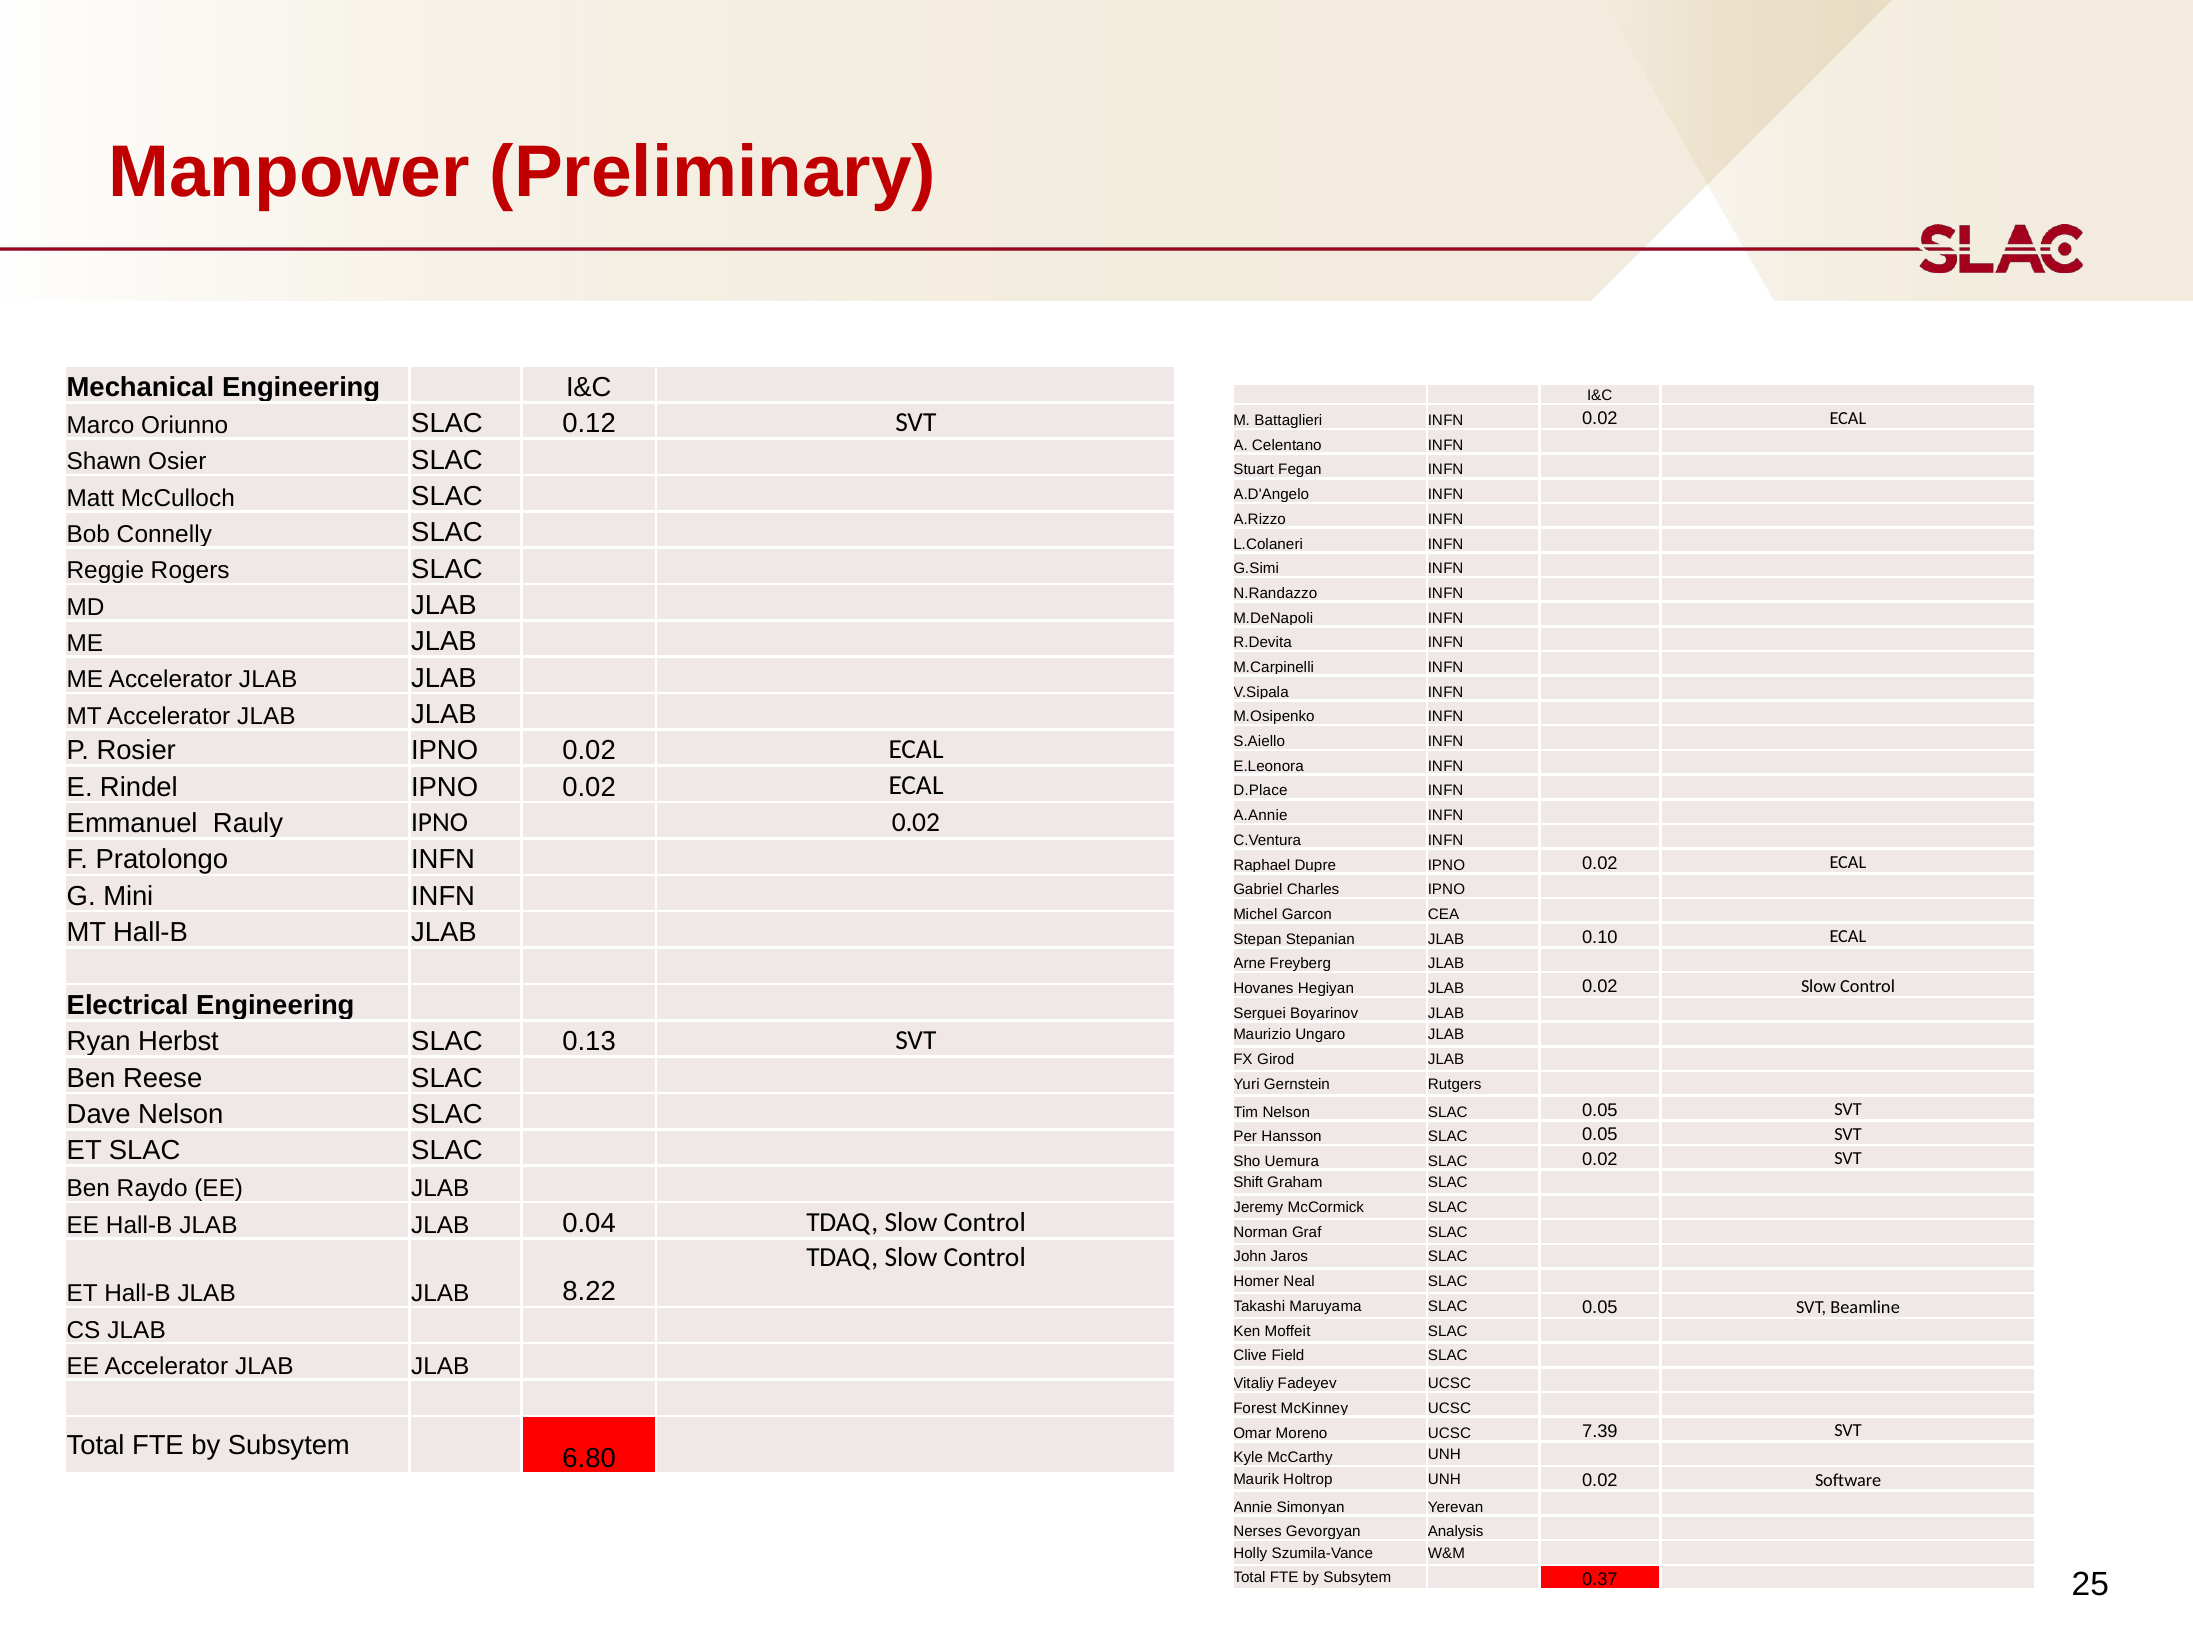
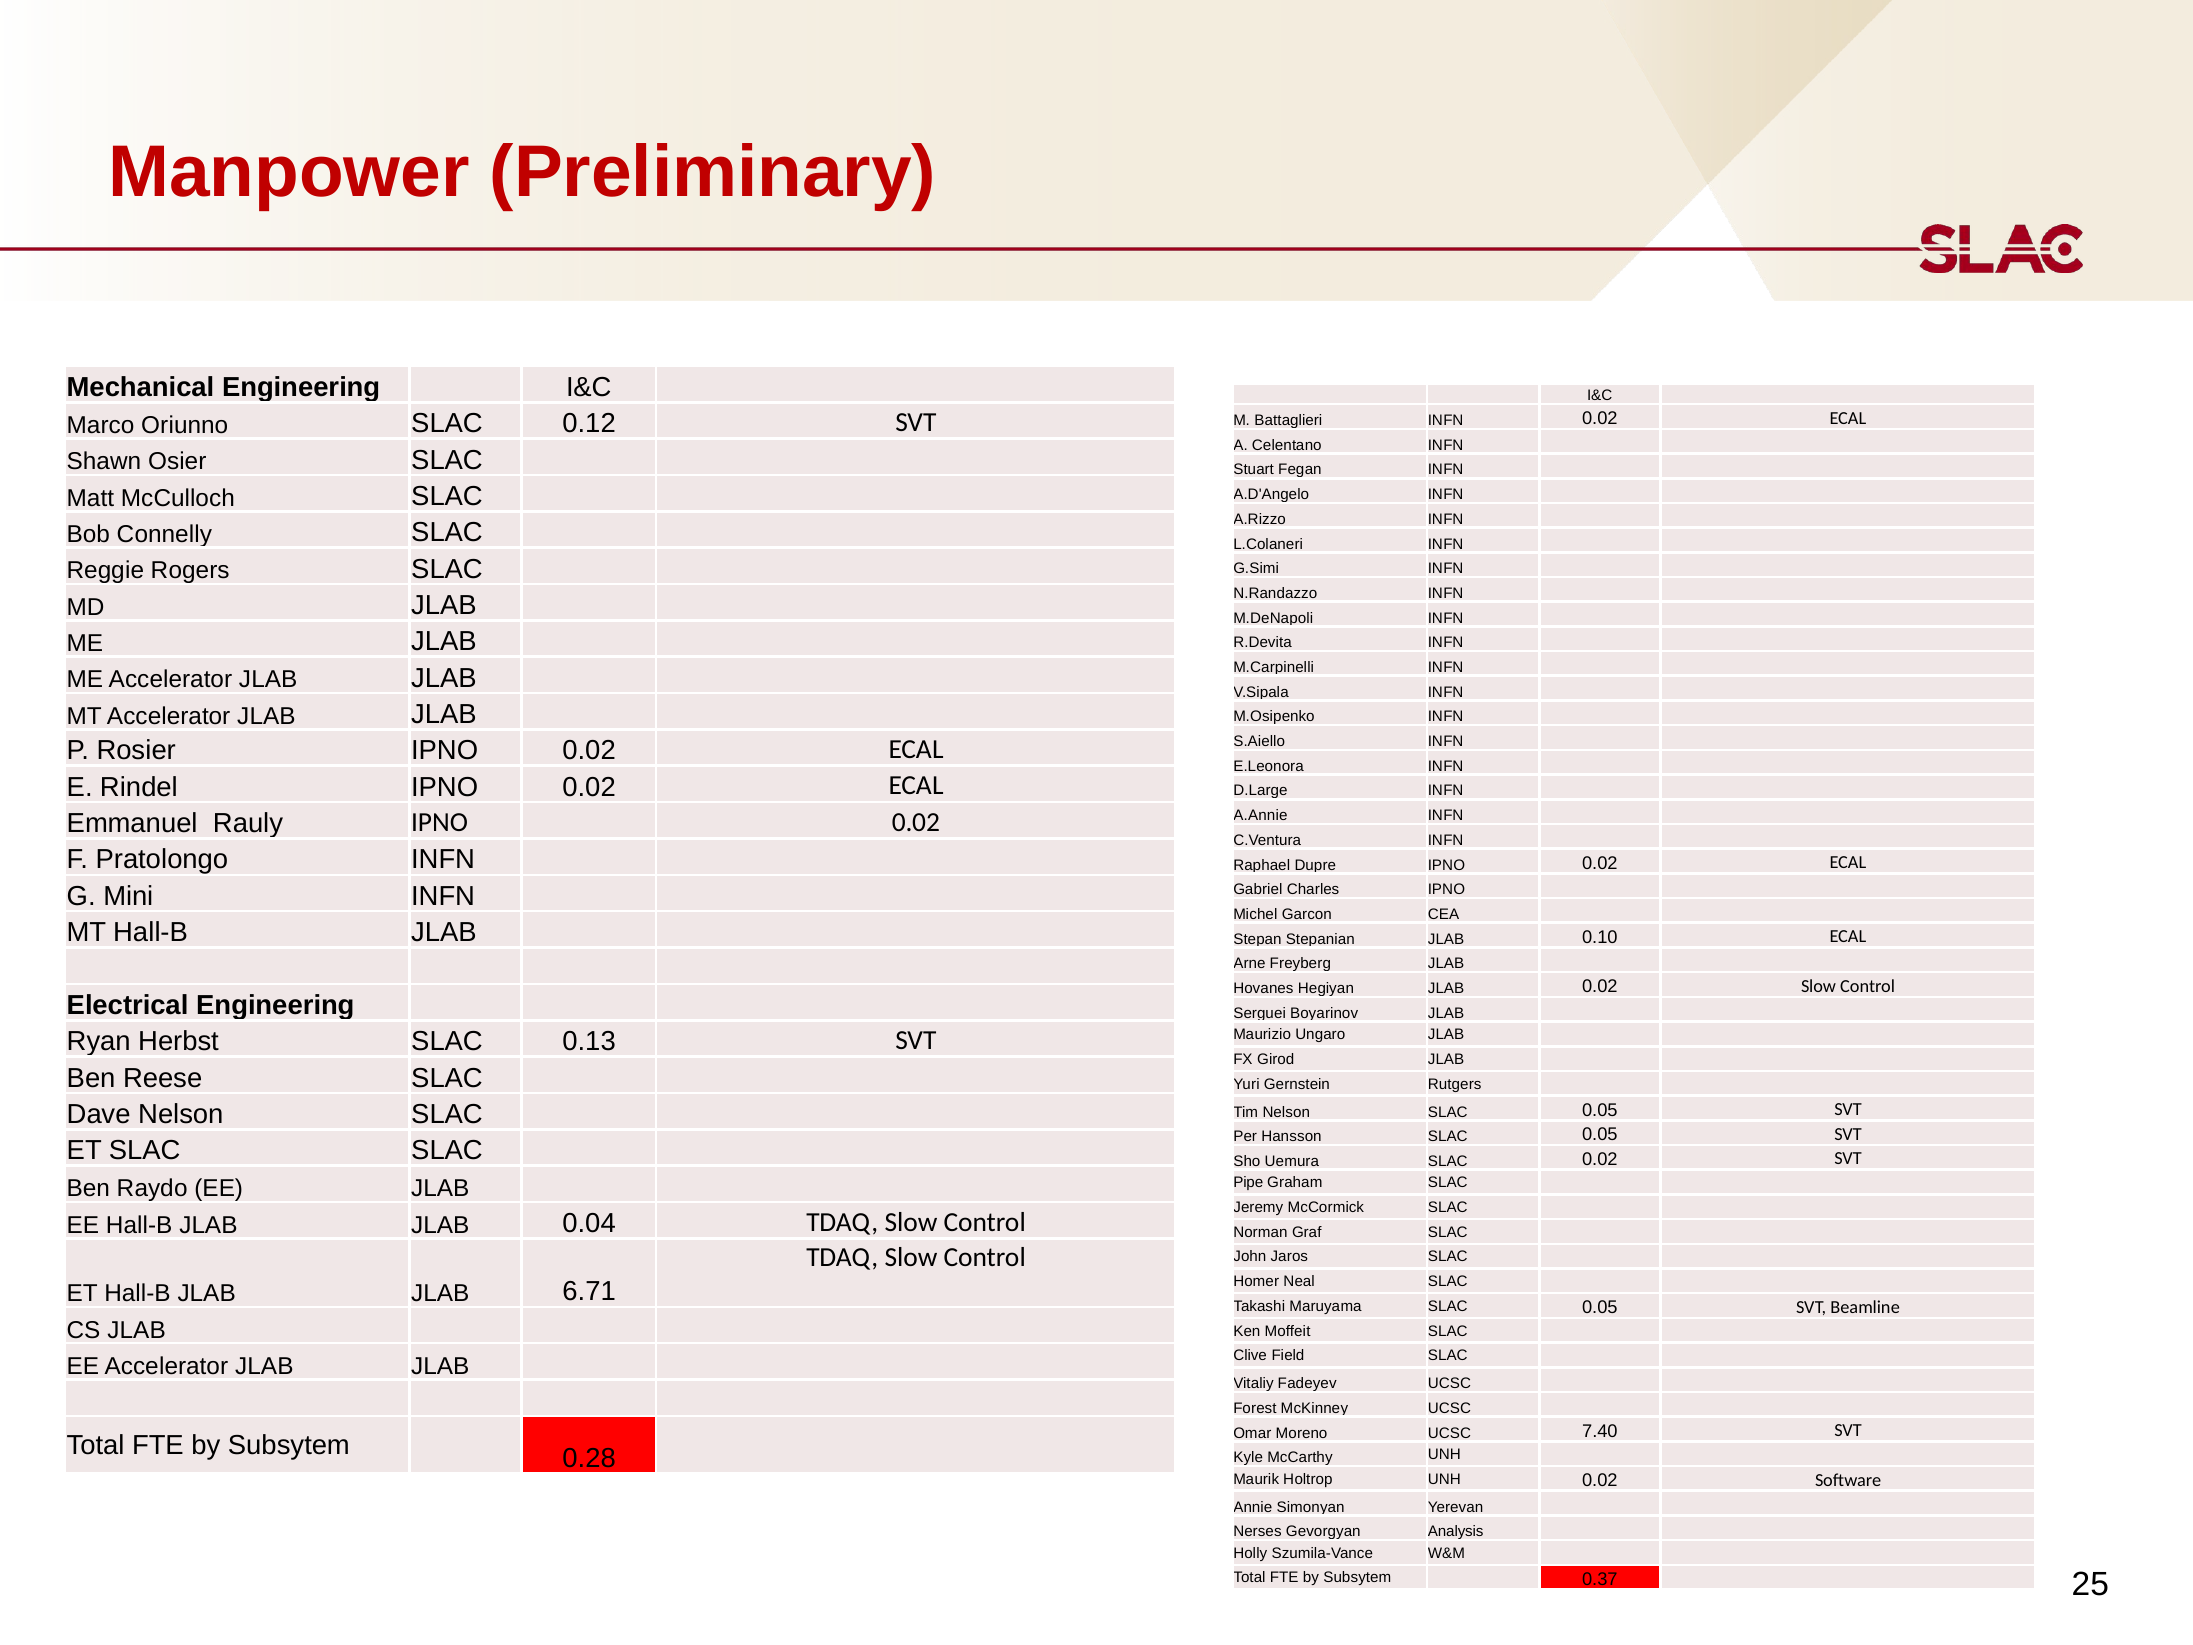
D.Place: D.Place -> D.Large
Shift: Shift -> Pipe
8.22: 8.22 -> 6.71
7.39: 7.39 -> 7.40
6.80: 6.80 -> 0.28
